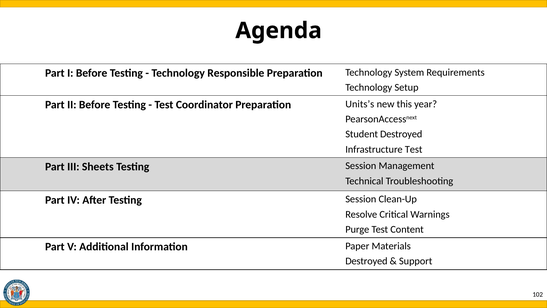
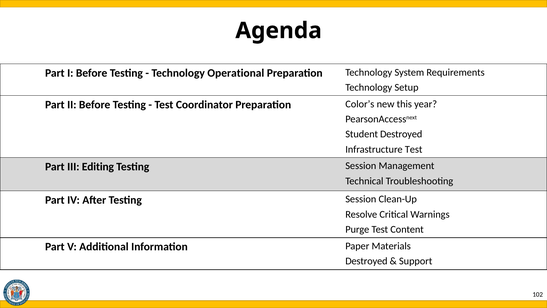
Responsible: Responsible -> Operational
Units’s: Units’s -> Color’s
Sheets: Sheets -> Editing
